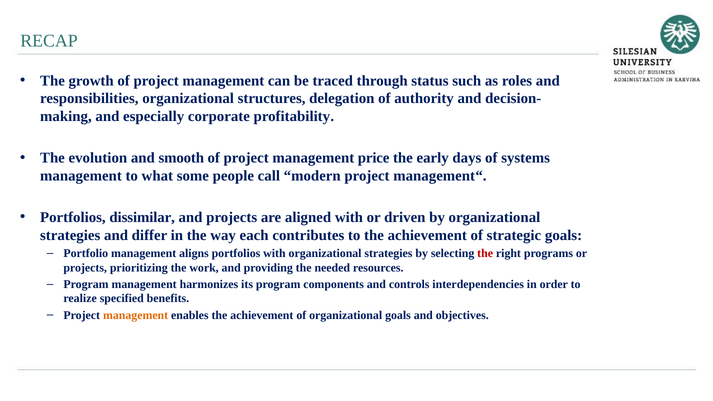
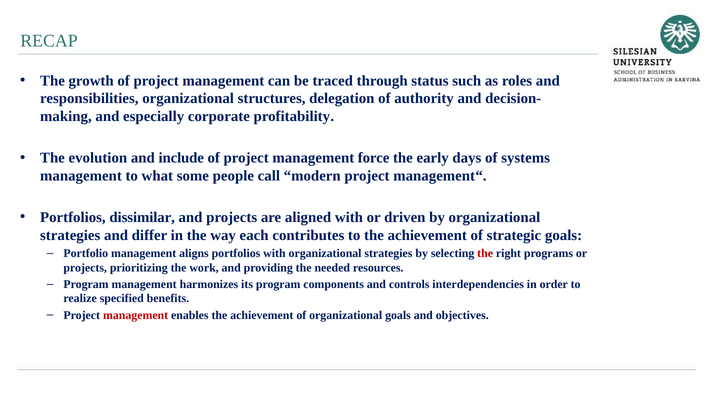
smooth: smooth -> include
price: price -> force
management at (136, 315) colour: orange -> red
